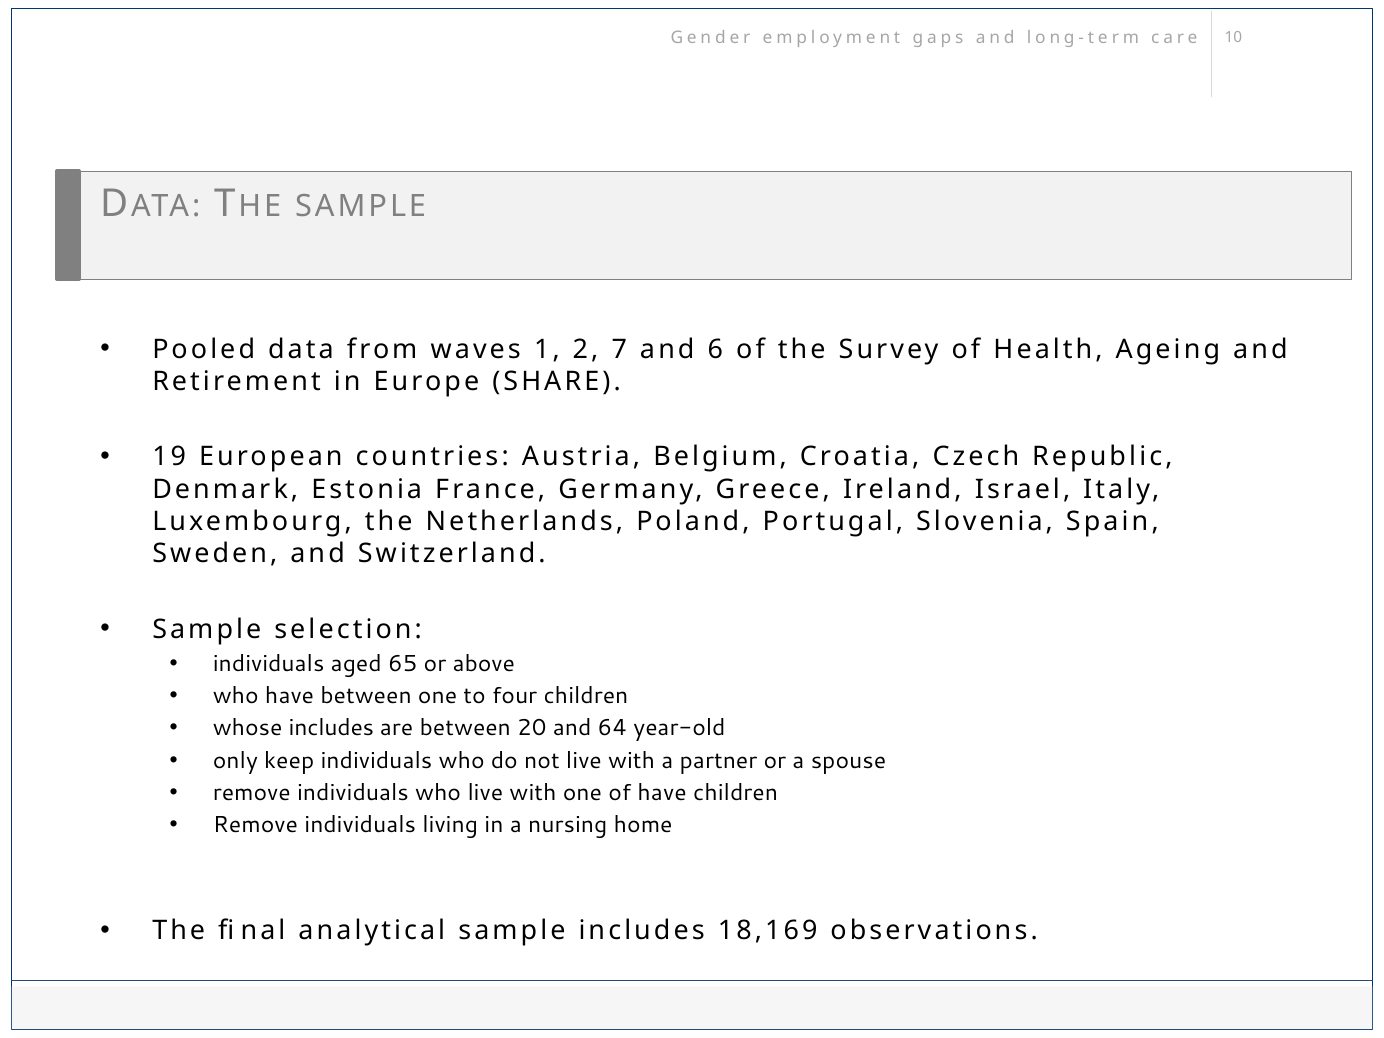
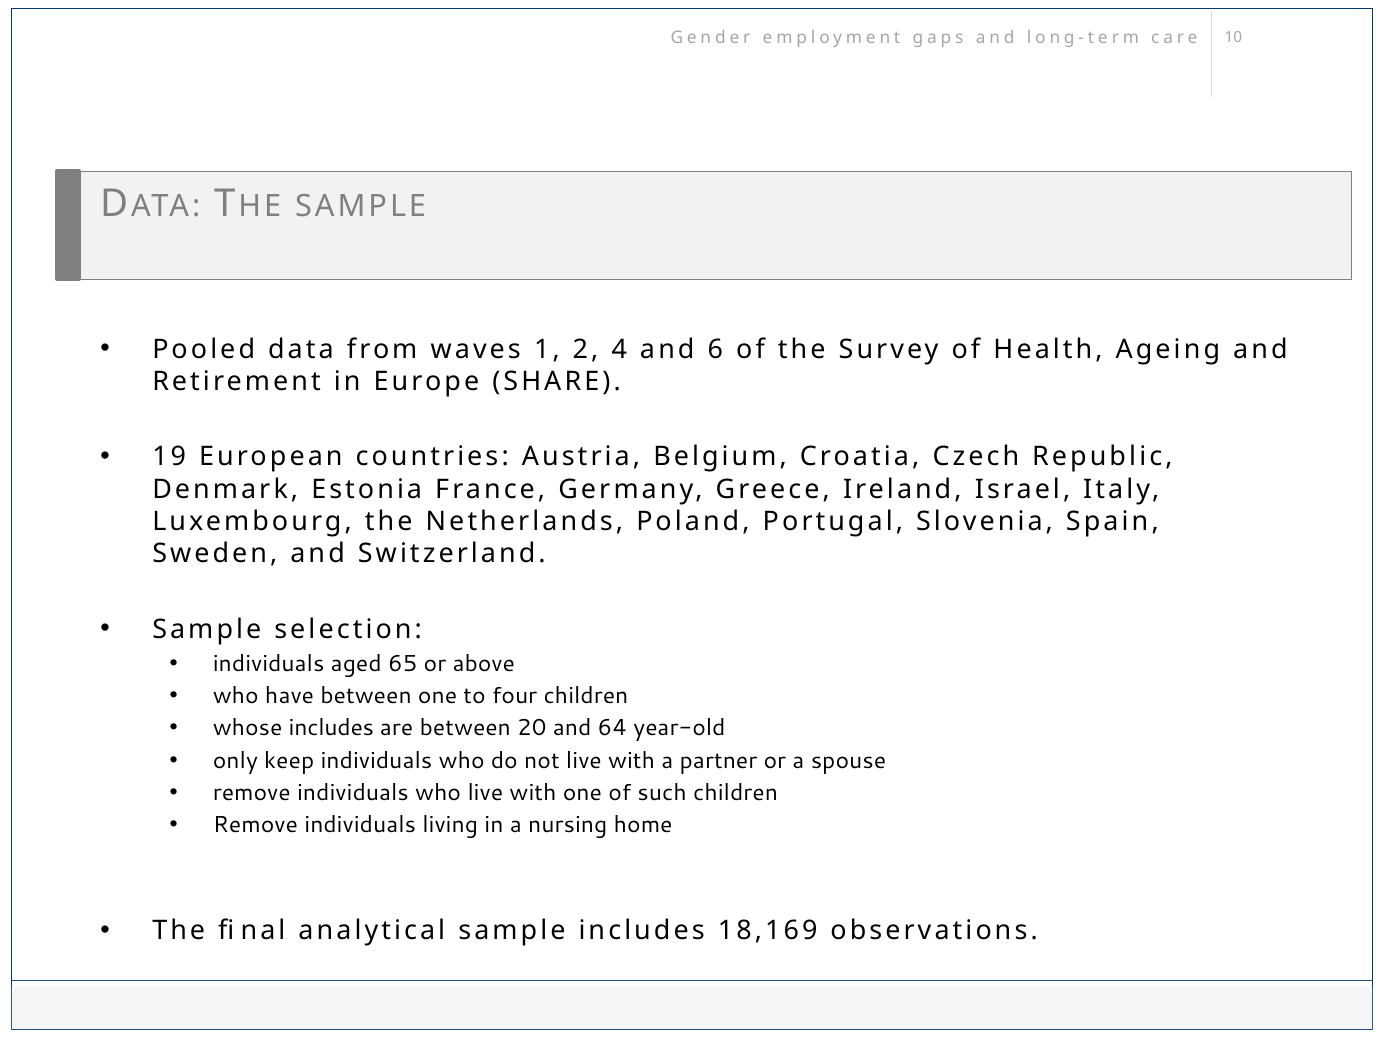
7: 7 -> 4
of have: have -> such
